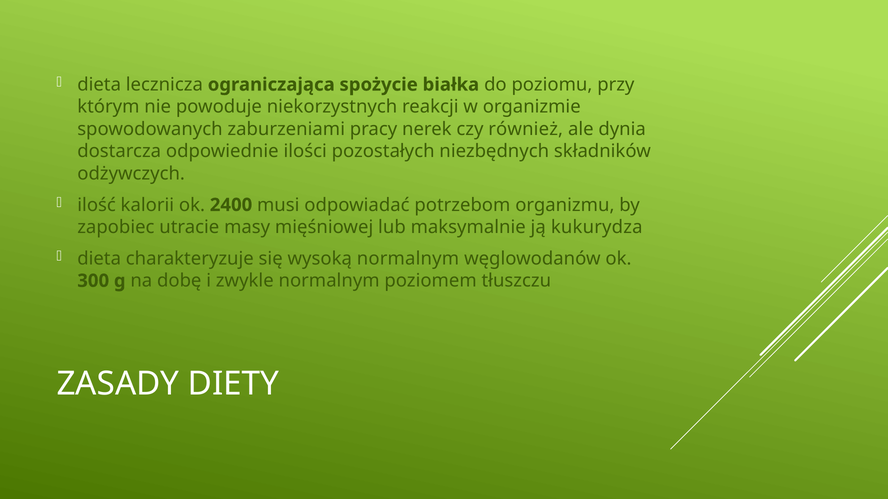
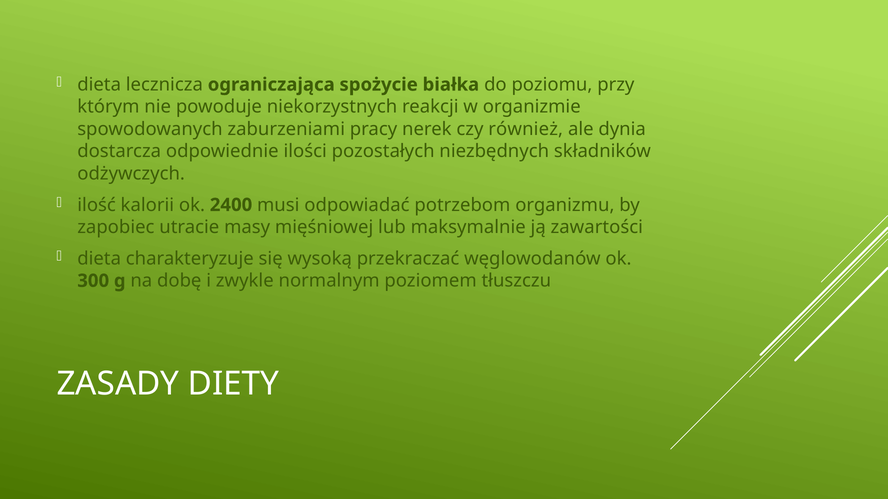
kukurydza: kukurydza -> zawartości
wysoką normalnym: normalnym -> przekraczać
